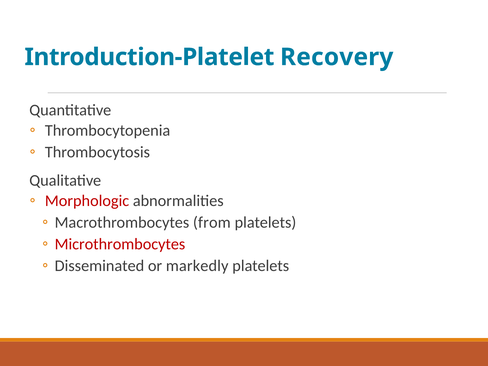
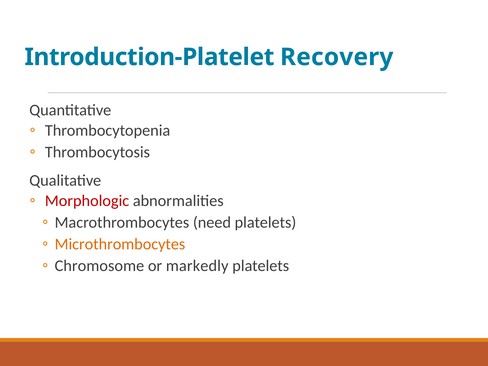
from: from -> need
Microthrombocytes colour: red -> orange
Disseminated: Disseminated -> Chromosome
